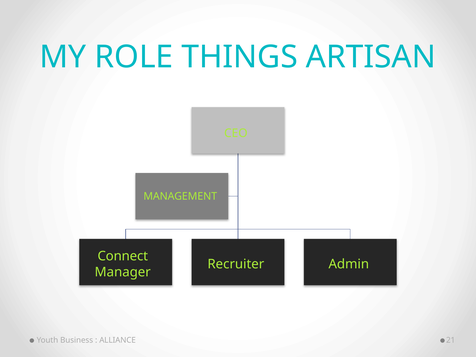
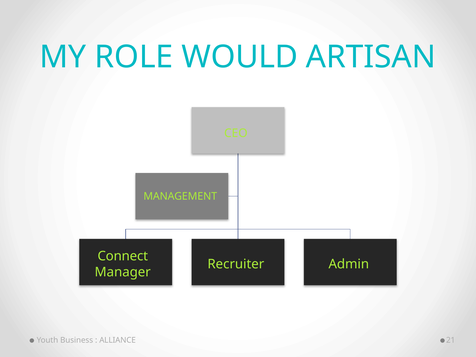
THINGS: THINGS -> WOULD
